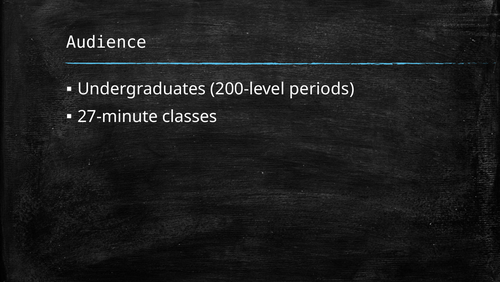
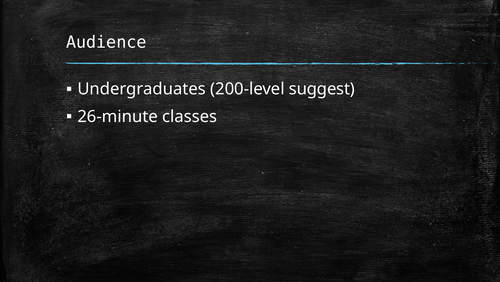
periods: periods -> suggest
27-minute: 27-minute -> 26-minute
